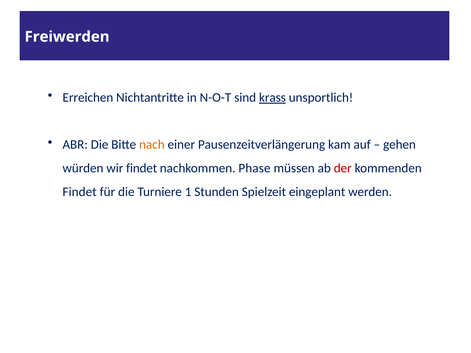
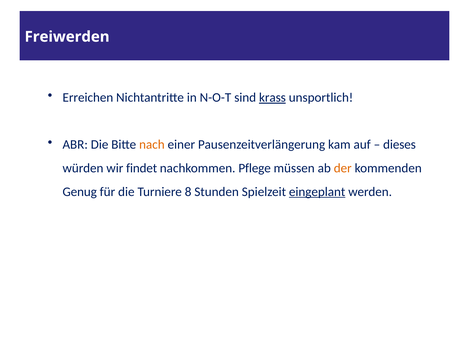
gehen: gehen -> dieses
Phase: Phase -> Pflege
der colour: red -> orange
Findet at (80, 192): Findet -> Genug
1: 1 -> 8
eingeplant underline: none -> present
